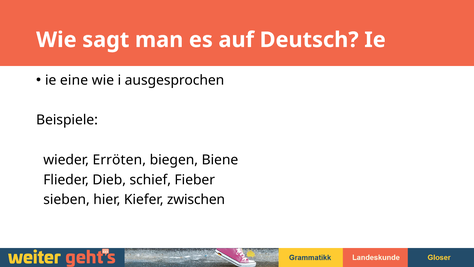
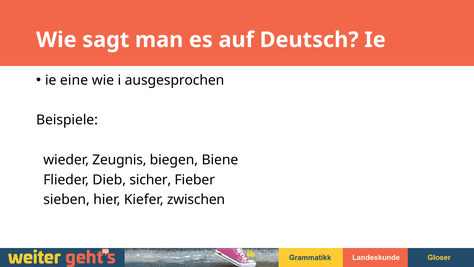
Erröten: Erröten -> Zeugnis
schief: schief -> sicher
